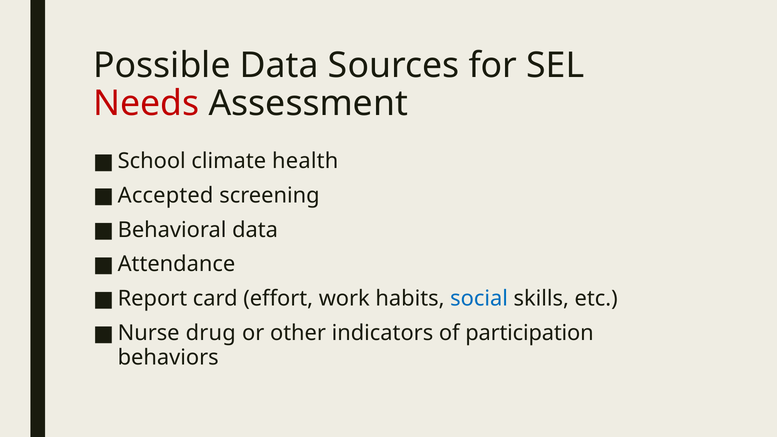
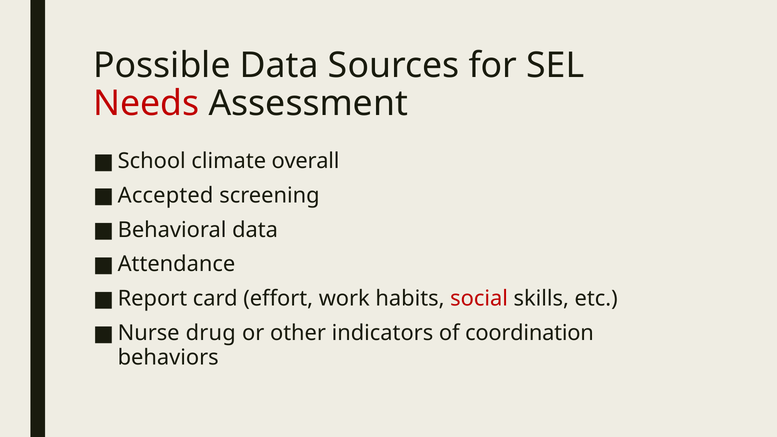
health: health -> overall
social colour: blue -> red
participation: participation -> coordination
